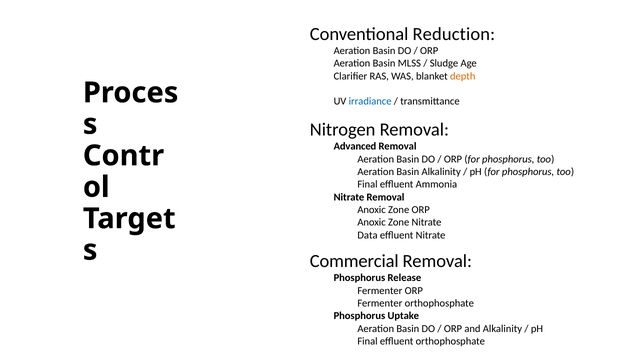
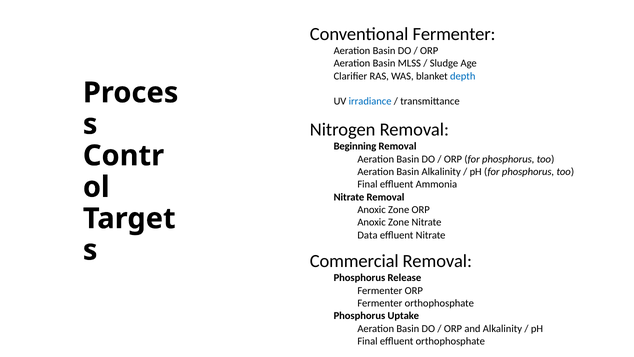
Conventional Reduction: Reduction -> Fermenter
depth colour: orange -> blue
Advanced: Advanced -> Beginning
